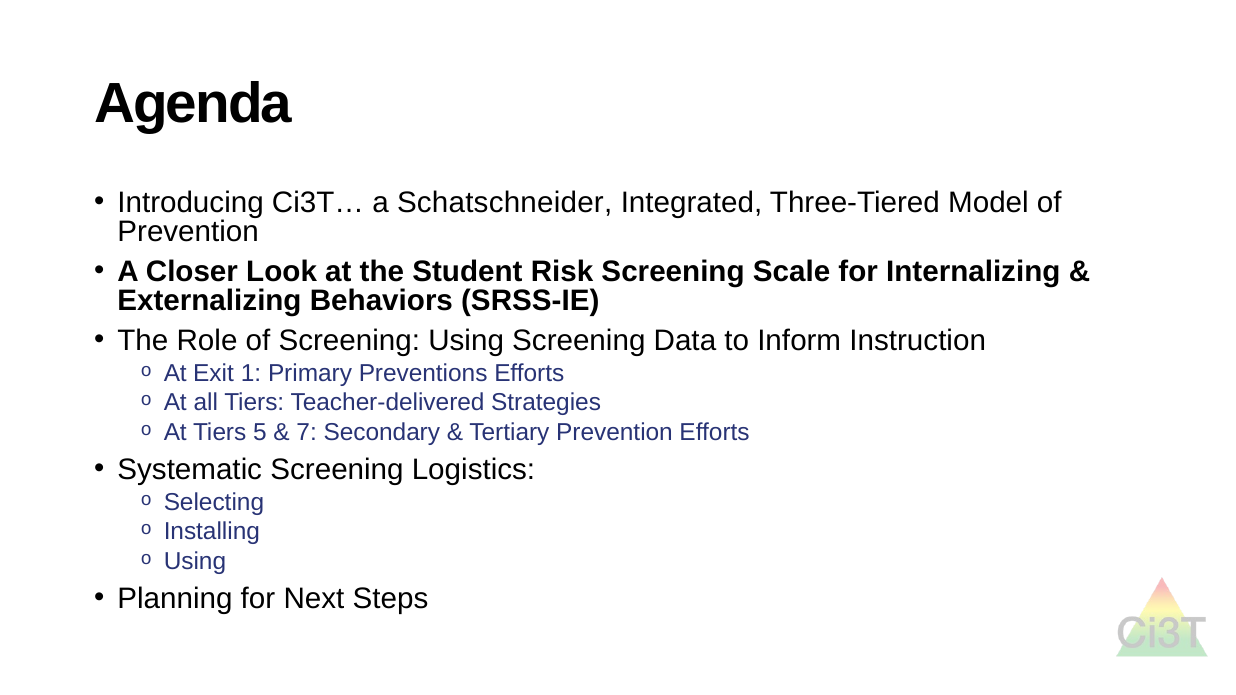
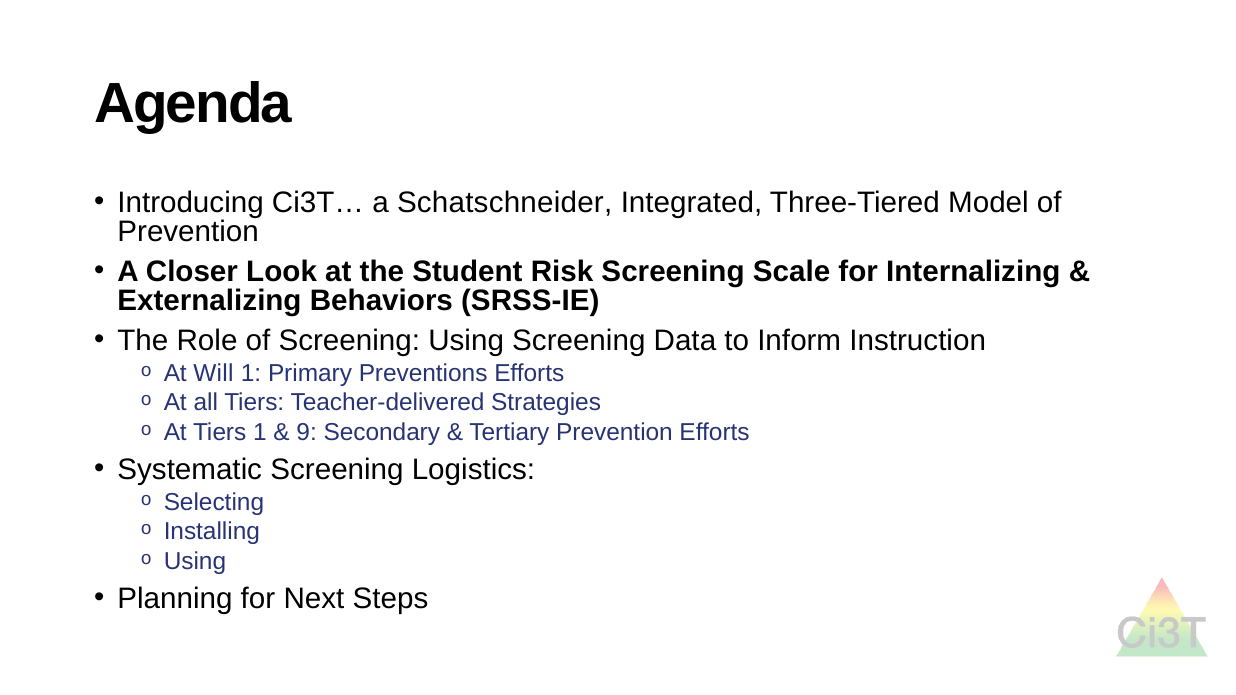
Exit: Exit -> Will
Tiers 5: 5 -> 1
7: 7 -> 9
